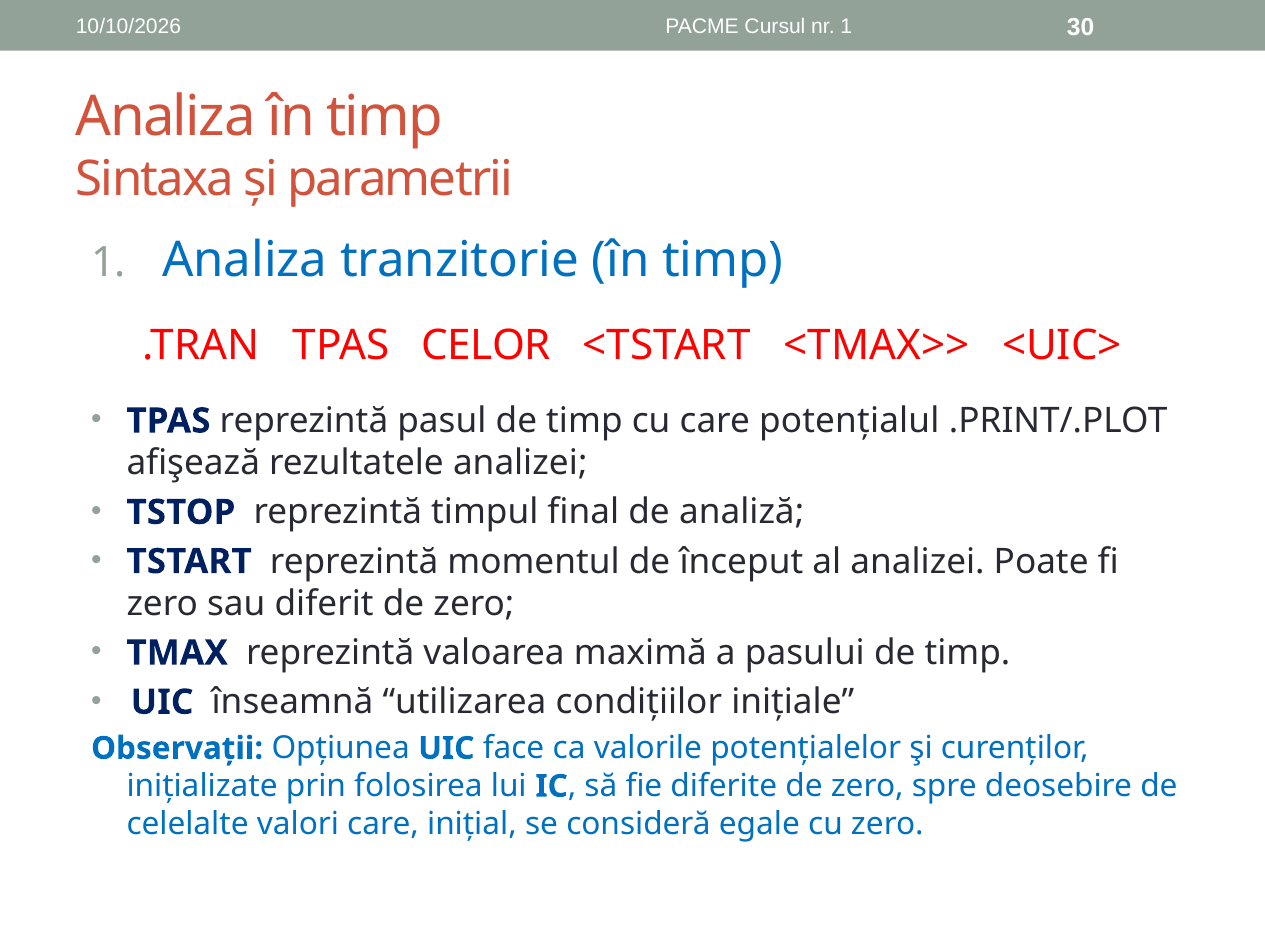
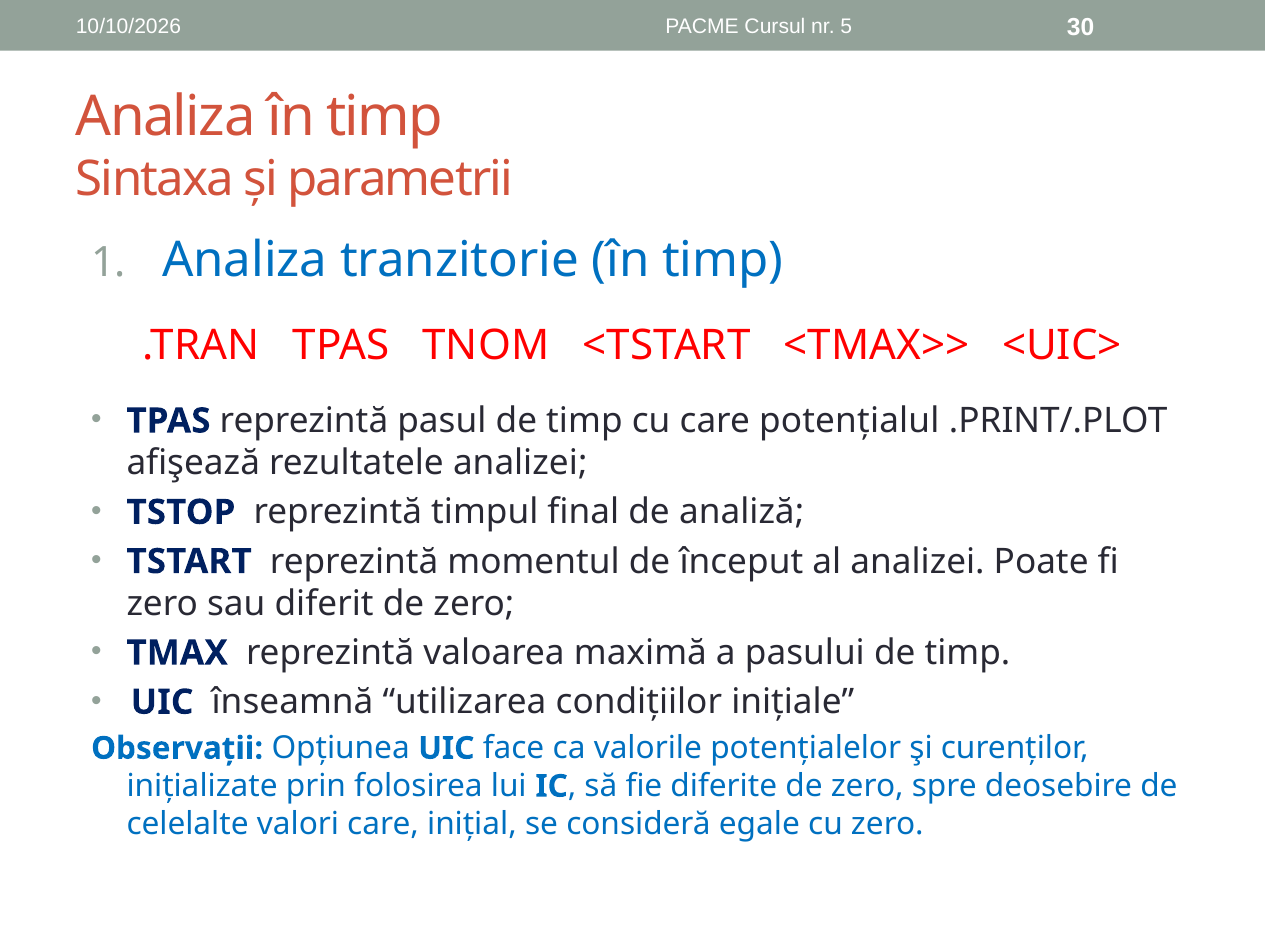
nr 1: 1 -> 5
CELOR: CELOR -> TNOM
